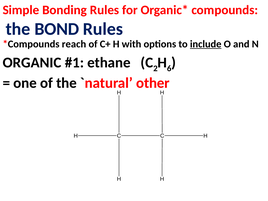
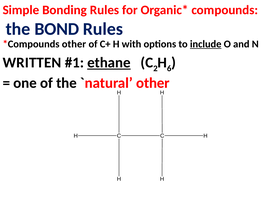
reach at (74, 44): reach -> other
ORGANIC: ORGANIC -> WRITTEN
ethane underline: none -> present
